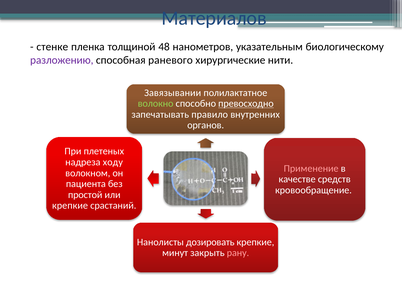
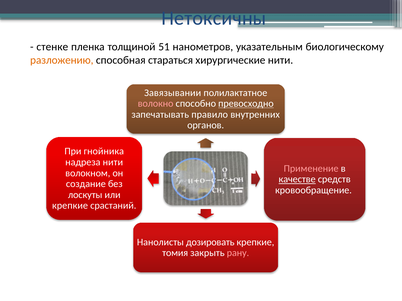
Материалов: Материалов -> Нетоксичны
48: 48 -> 51
разложению colour: purple -> orange
раневого: раневого -> стараться
волокно colour: light green -> pink
плетеных: плетеных -> гнойника
надреза ходу: ходу -> нити
качестве underline: none -> present
пациента: пациента -> создание
простой: простой -> лоскуты
минут: минут -> томия
